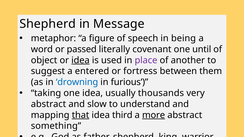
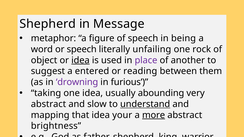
or passed: passed -> speech
covenant: covenant -> unfailing
until: until -> rock
fortress: fortress -> reading
drowning colour: blue -> purple
thousands: thousands -> abounding
understand underline: none -> present
that underline: present -> none
third: third -> your
something: something -> brightness
